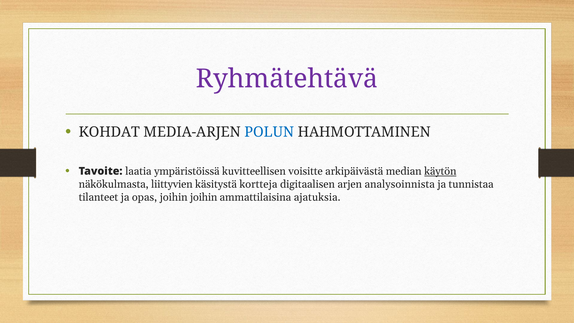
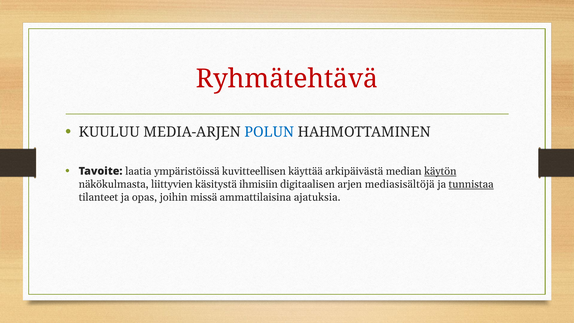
Ryhmätehtävä colour: purple -> red
KOHDAT: KOHDAT -> KUULUU
voisitte: voisitte -> käyttää
kortteja: kortteja -> ihmisiin
analysoinnista: analysoinnista -> mediasisältöjä
tunnistaa underline: none -> present
joihin joihin: joihin -> missä
